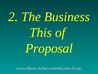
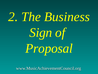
This: This -> Sign
